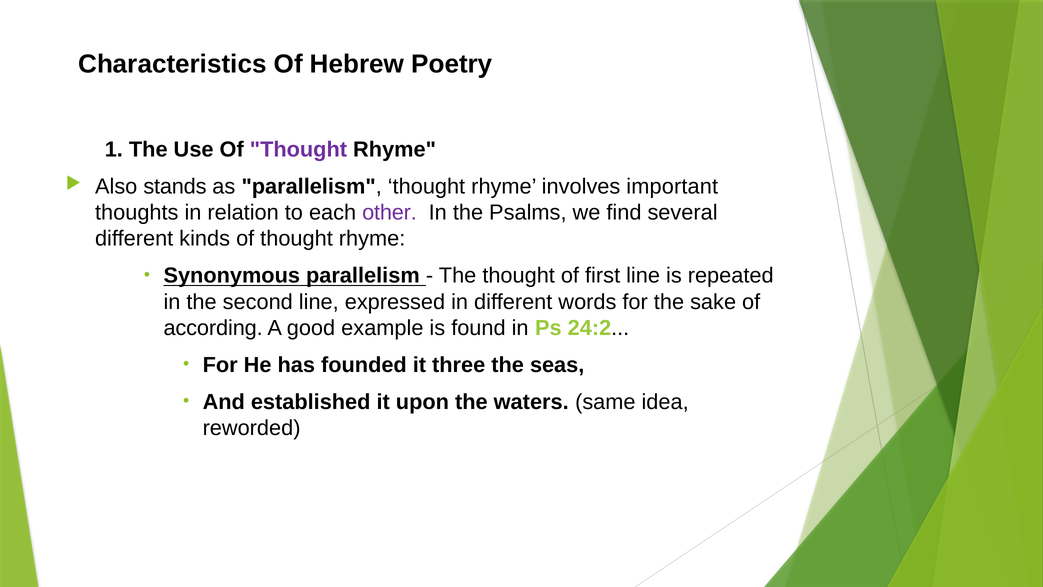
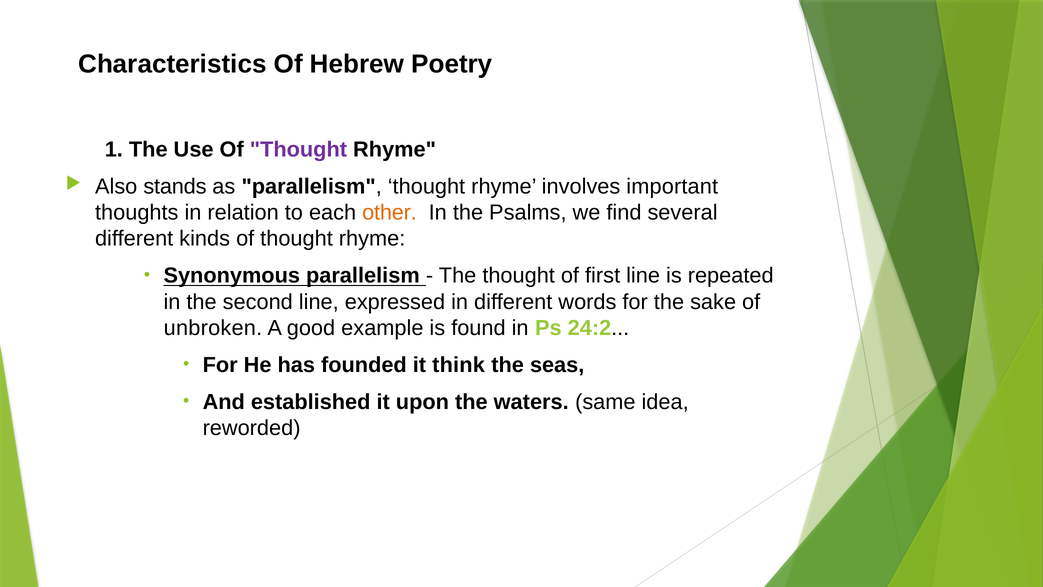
other colour: purple -> orange
according: according -> unbroken
three: three -> think
